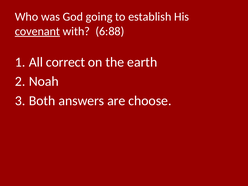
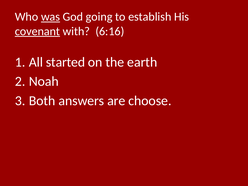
was underline: none -> present
6:88: 6:88 -> 6:16
correct: correct -> started
